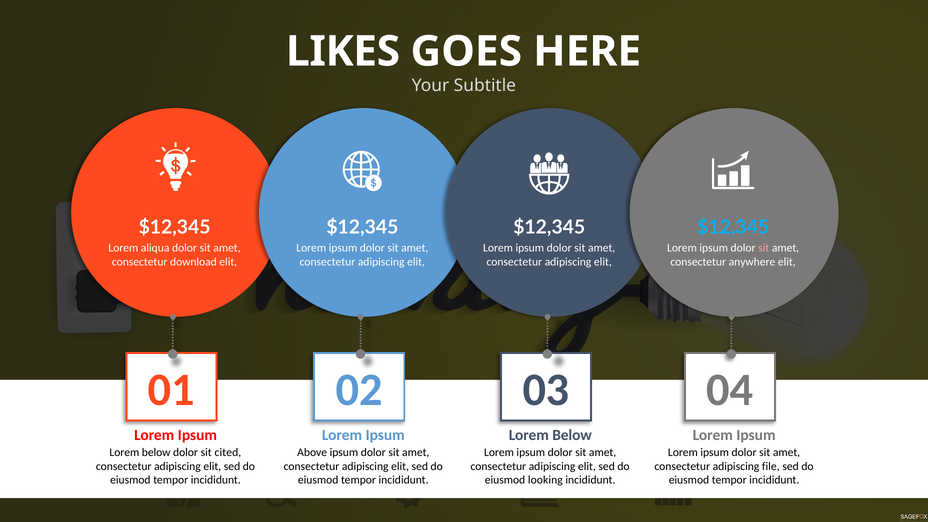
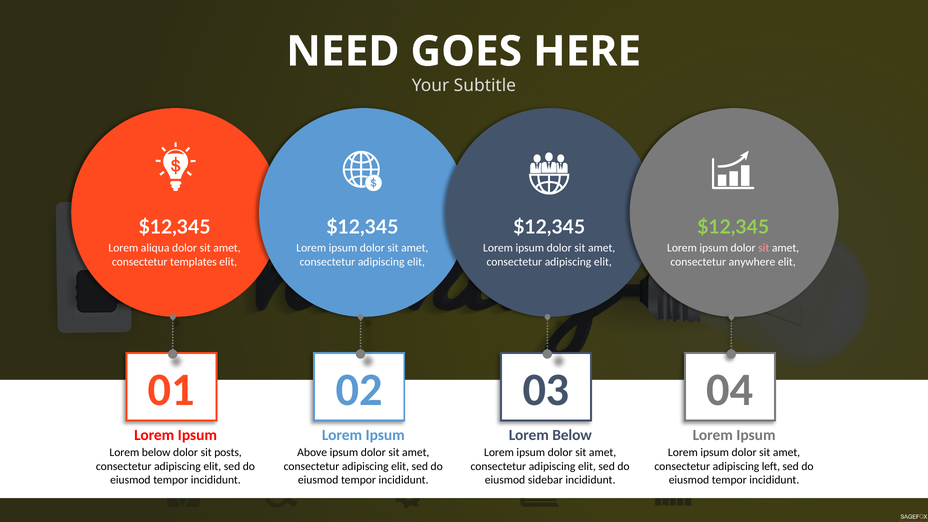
LIKES: LIKES -> NEED
$12,345 at (733, 227) colour: light blue -> light green
download: download -> templates
cited: cited -> posts
file: file -> left
looking: looking -> sidebar
